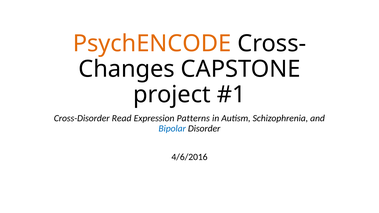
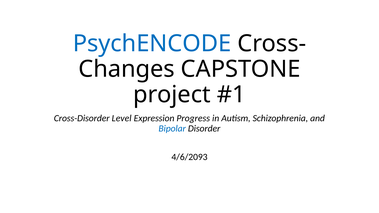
PsychENCODE colour: orange -> blue
Read: Read -> Level
Patterns: Patterns -> Progress
4/6/2016: 4/6/2016 -> 4/6/2093
